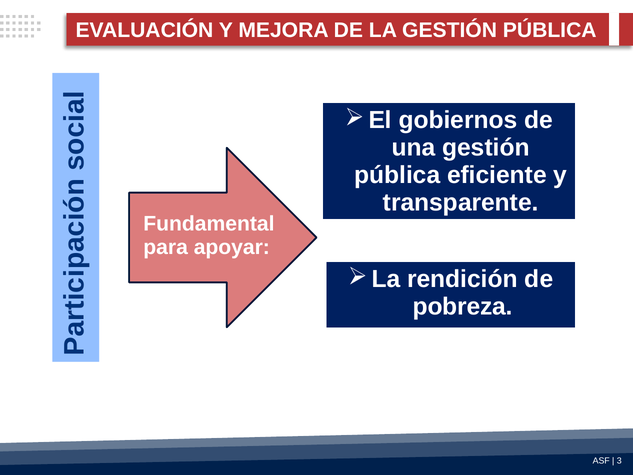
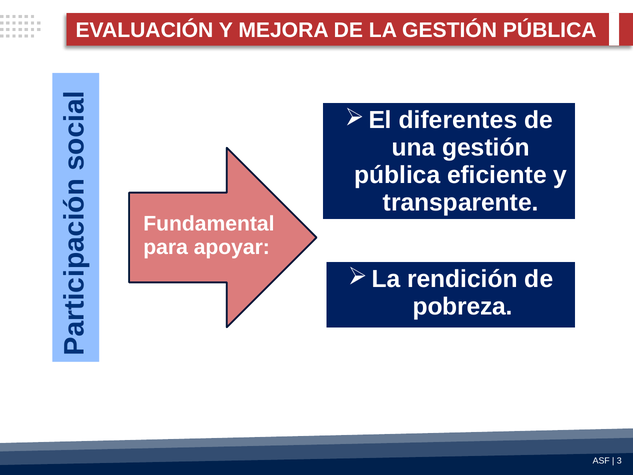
gobiernos: gobiernos -> diferentes
